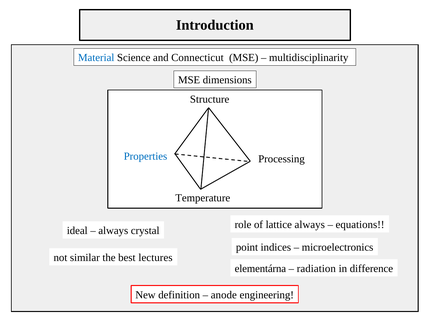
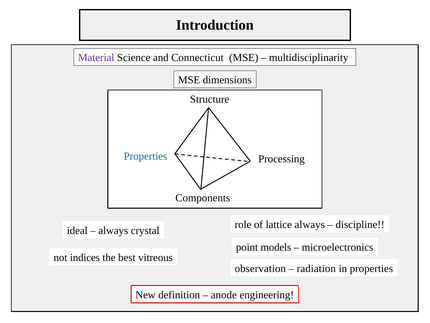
Material colour: blue -> purple
Temperature: Temperature -> Components
equations: equations -> discipline
indices: indices -> models
similar: similar -> indices
lectures: lectures -> vitreous
elementárna: elementárna -> observation
in difference: difference -> properties
